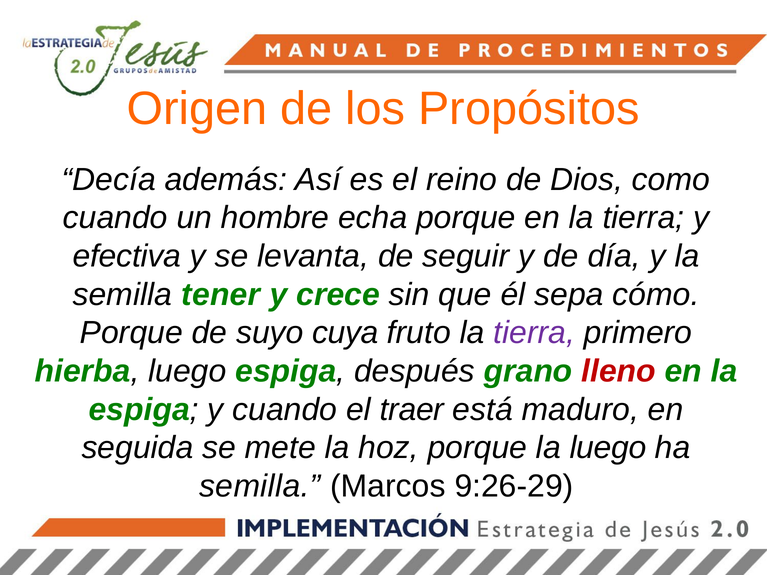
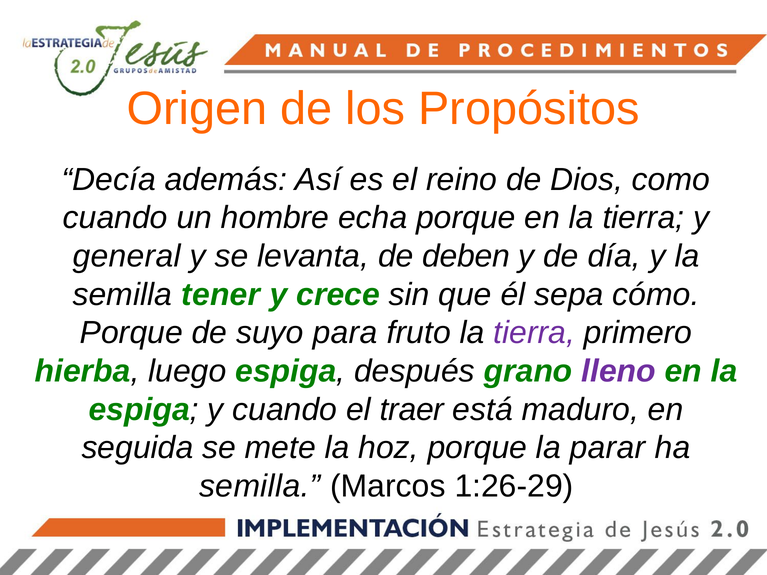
efectiva: efectiva -> general
seguir: seguir -> deben
cuya: cuya -> para
lleno colour: red -> purple
la luego: luego -> parar
9:26-29: 9:26-29 -> 1:26-29
